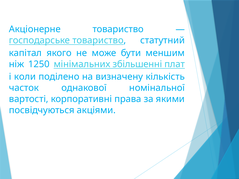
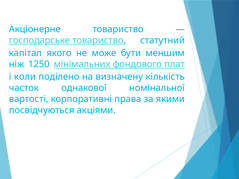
збільшенні: збільшенні -> фондового
